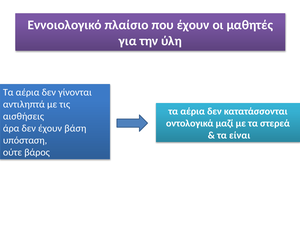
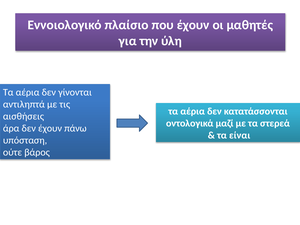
βάση: βάση -> πάνω
